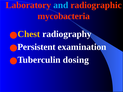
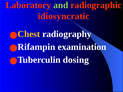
and colour: light blue -> light green
mycobacteria: mycobacteria -> idiosyncratic
Persistent: Persistent -> Rifampin
